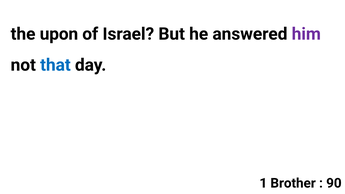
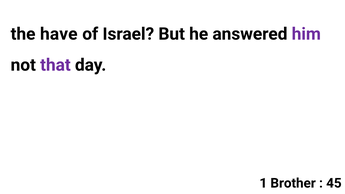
upon: upon -> have
that colour: blue -> purple
90: 90 -> 45
